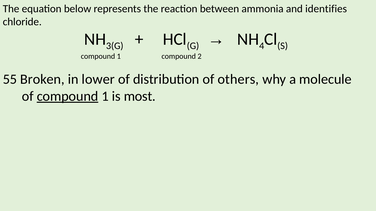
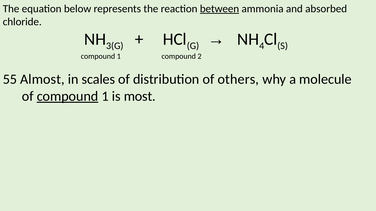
between underline: none -> present
identifies: identifies -> absorbed
Broken: Broken -> Almost
lower: lower -> scales
